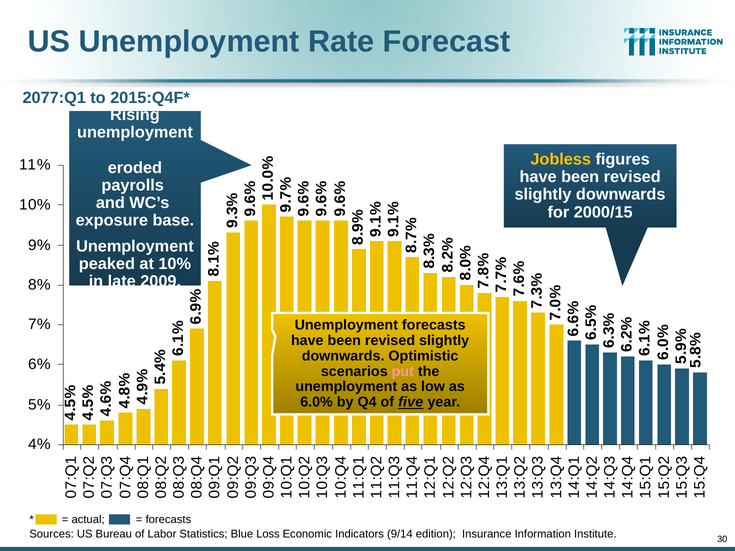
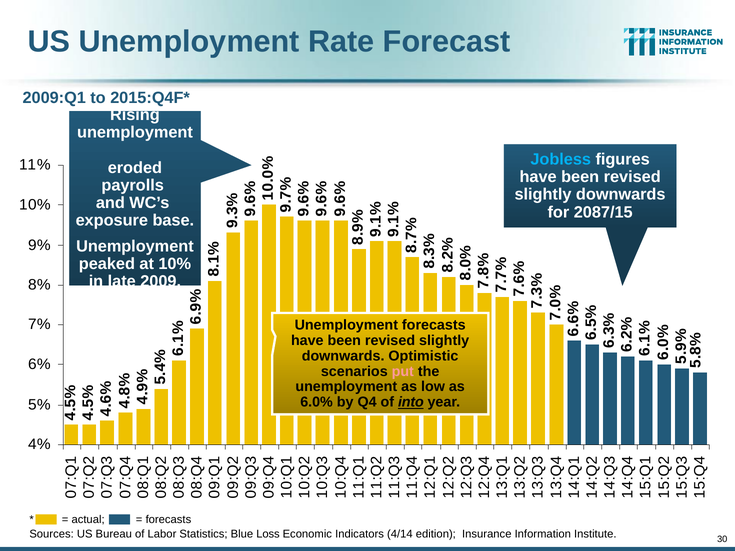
2077:Q1: 2077:Q1 -> 2009:Q1
Jobless colour: yellow -> light blue
2000/15: 2000/15 -> 2087/15
five: five -> into
9/14: 9/14 -> 4/14
